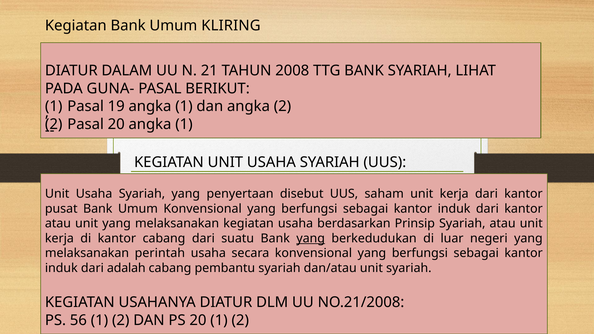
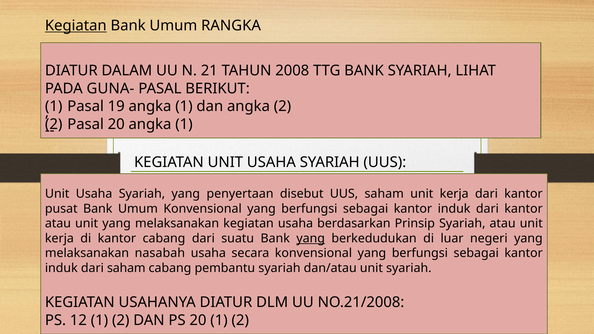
Kegiatan at (76, 26) underline: none -> present
KLIRING: KLIRING -> RANGKA
perintah: perintah -> nasabah
dari adalah: adalah -> saham
56: 56 -> 12
